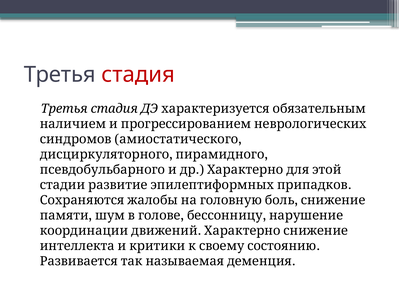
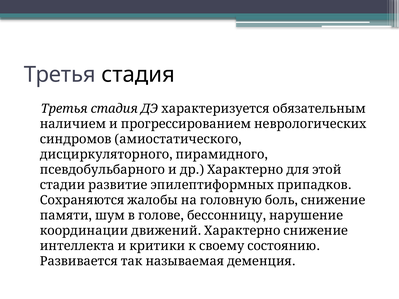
стадия colour: red -> black
